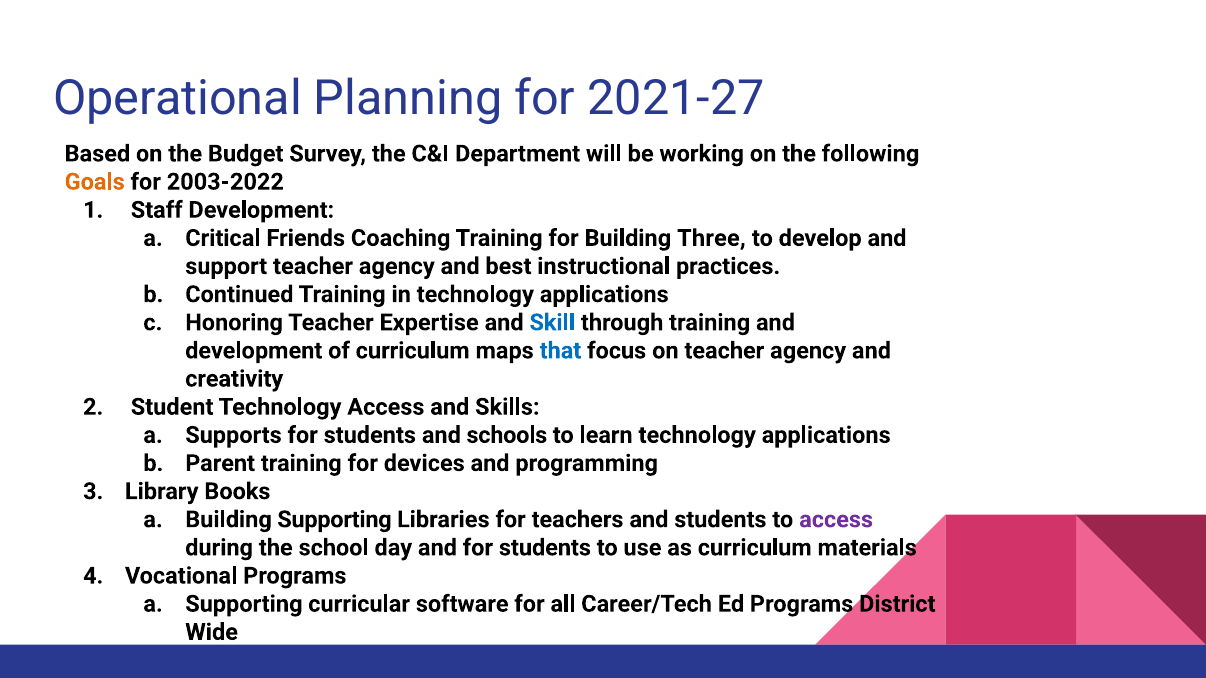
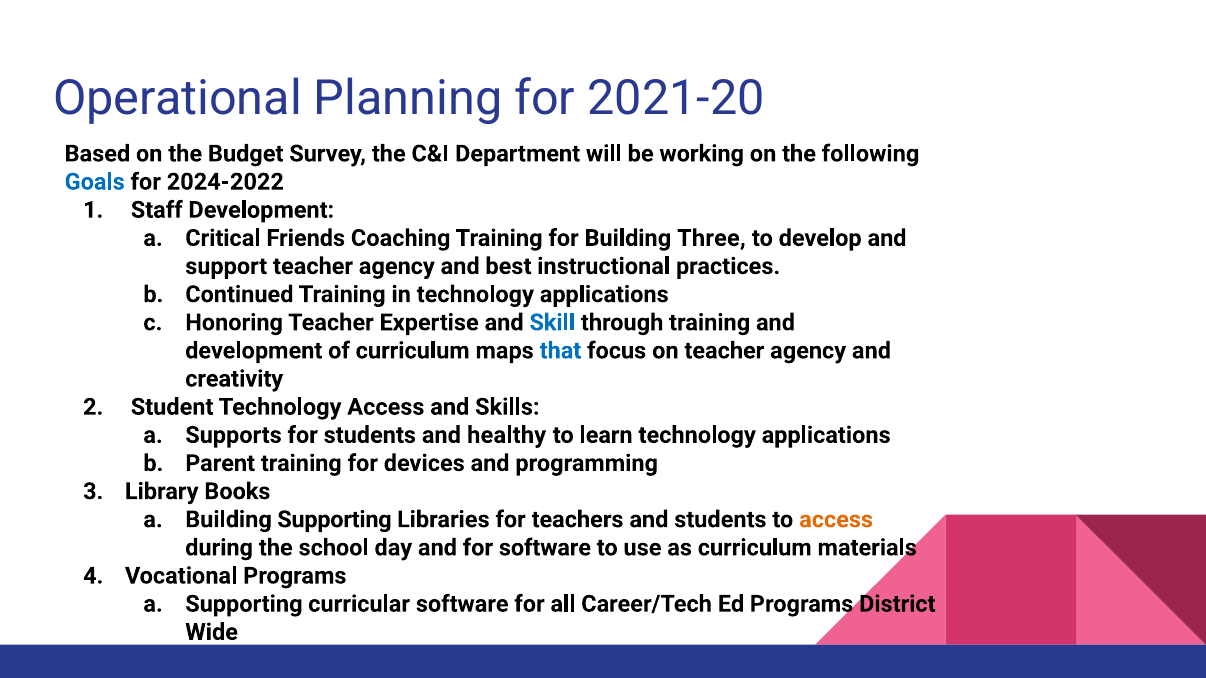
2021-27: 2021-27 -> 2021-20
Goals colour: orange -> blue
2003-2022: 2003-2022 -> 2024-2022
schools: schools -> healthy
access at (836, 520) colour: purple -> orange
and for students: students -> software
